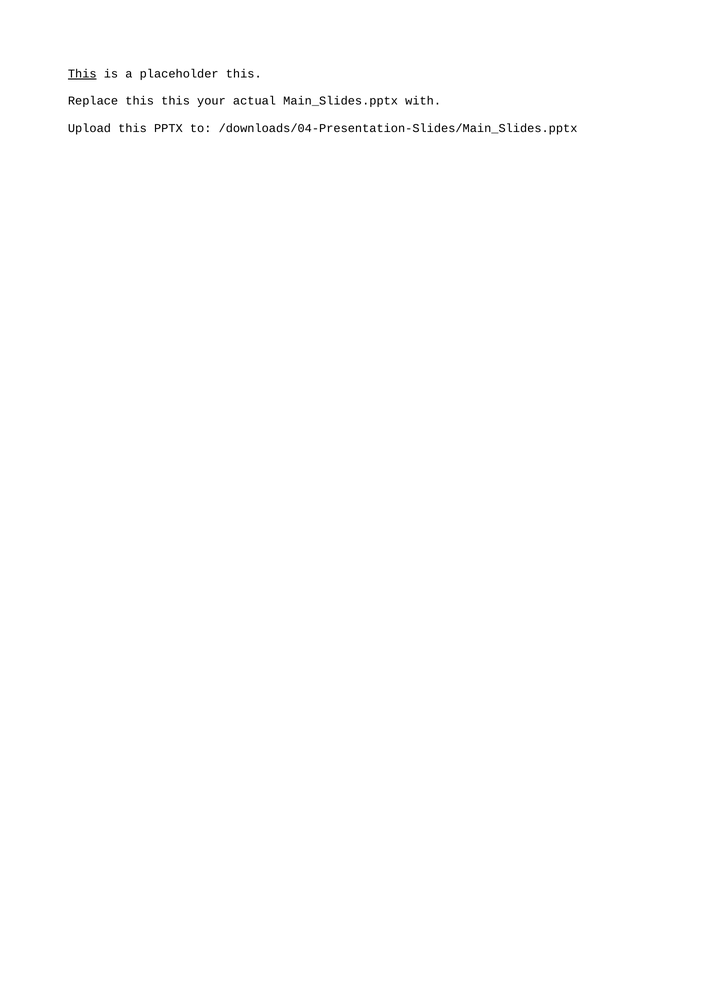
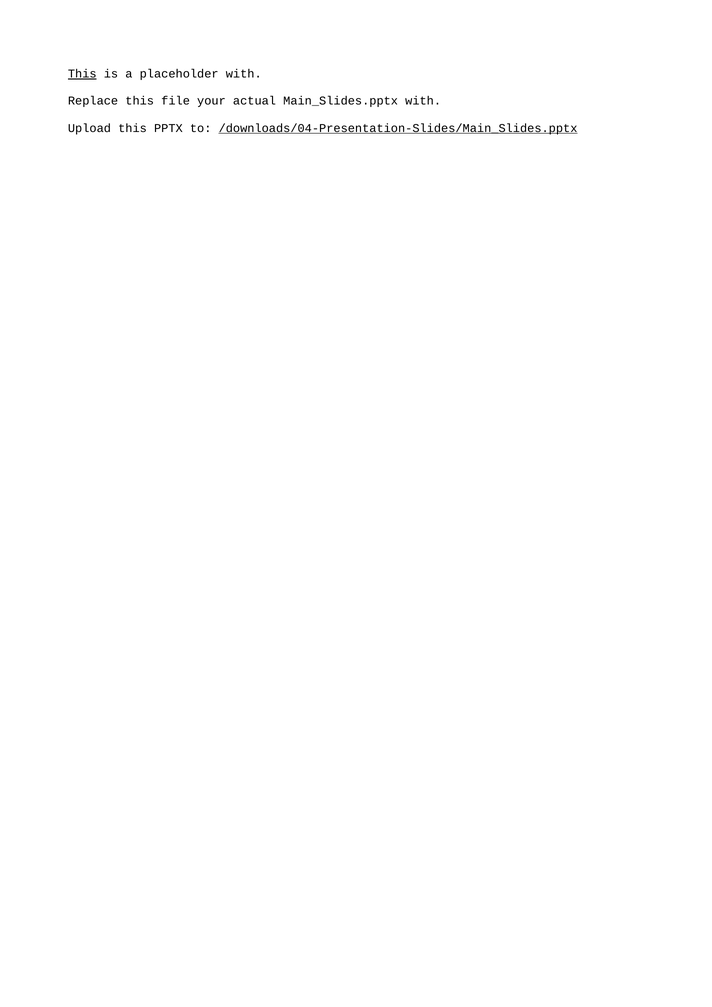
placeholder this: this -> with
this this: this -> file
/downloads/04-Presentation-Slides/Main_Slides.pptx underline: none -> present
